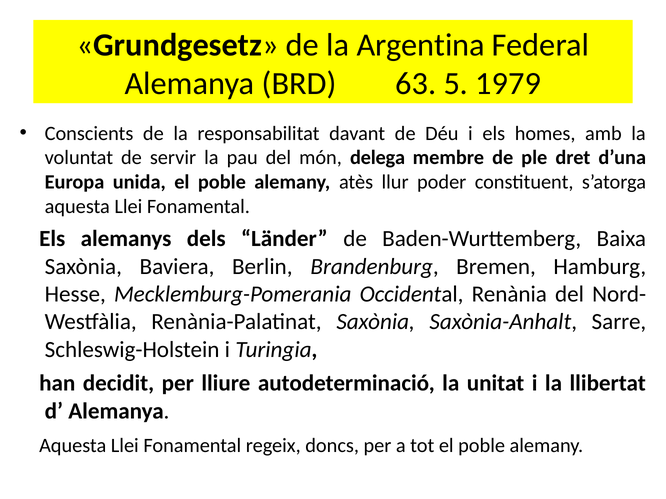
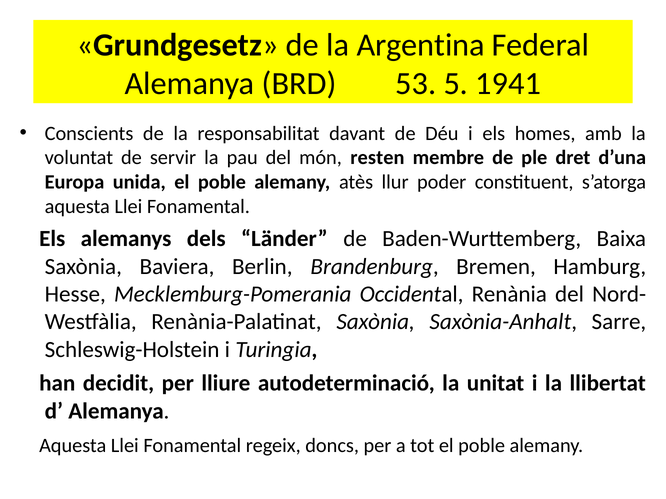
63: 63 -> 53
1979: 1979 -> 1941
delega: delega -> resten
